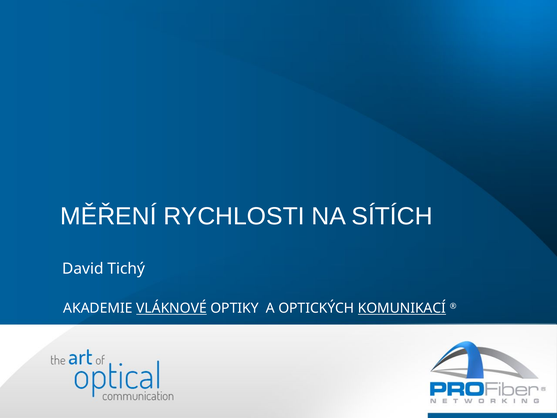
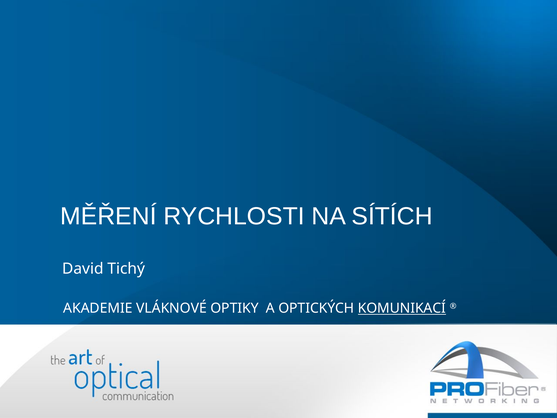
VLÁKNOVÉ underline: present -> none
